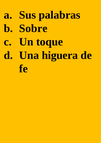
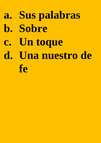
higuera: higuera -> nuestro
